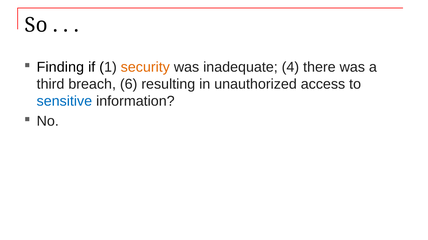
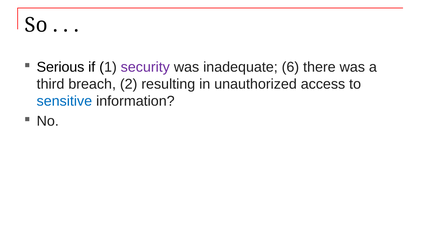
Finding: Finding -> Serious
security colour: orange -> purple
4: 4 -> 6
6: 6 -> 2
